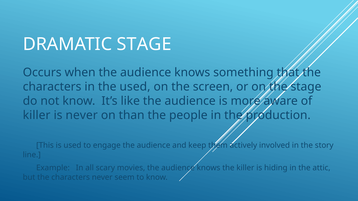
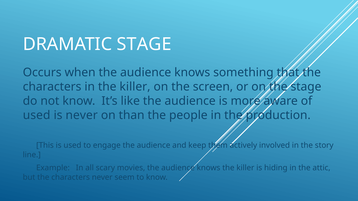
in the used: used -> killer
killer at (37, 115): killer -> used
